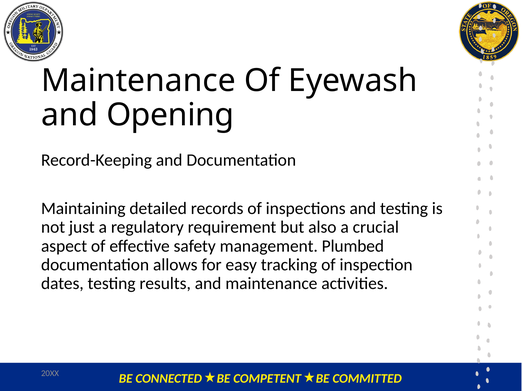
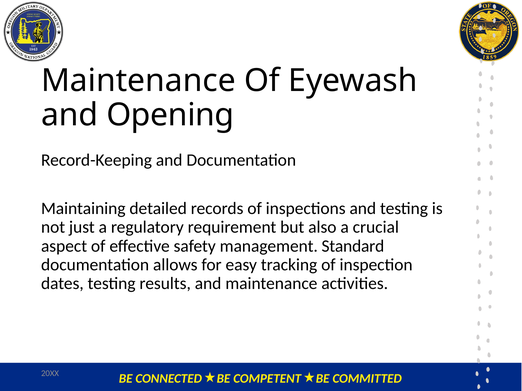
Plumbed: Plumbed -> Standard
